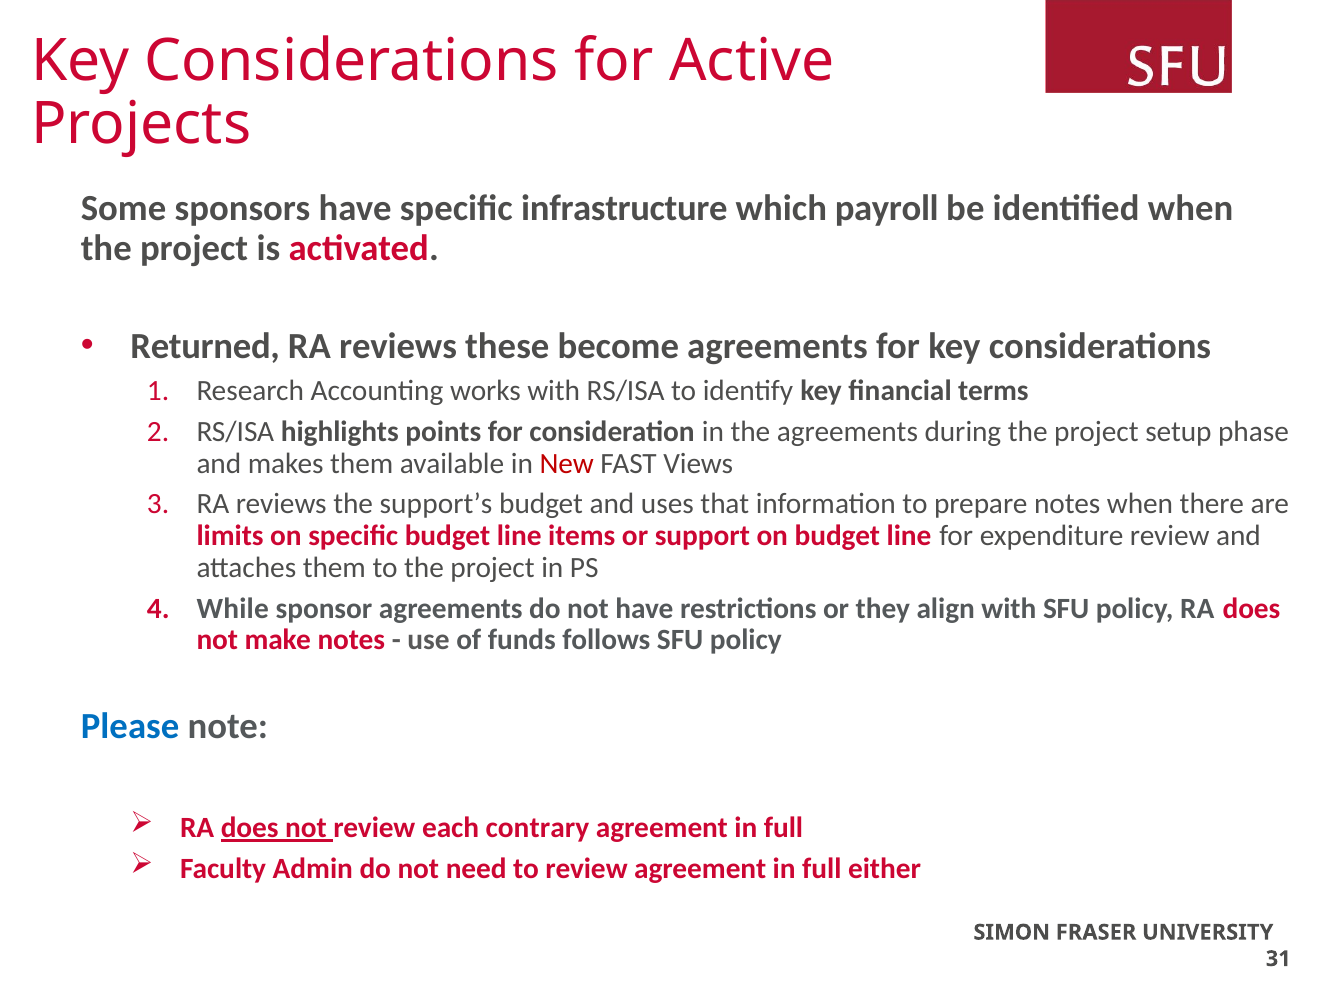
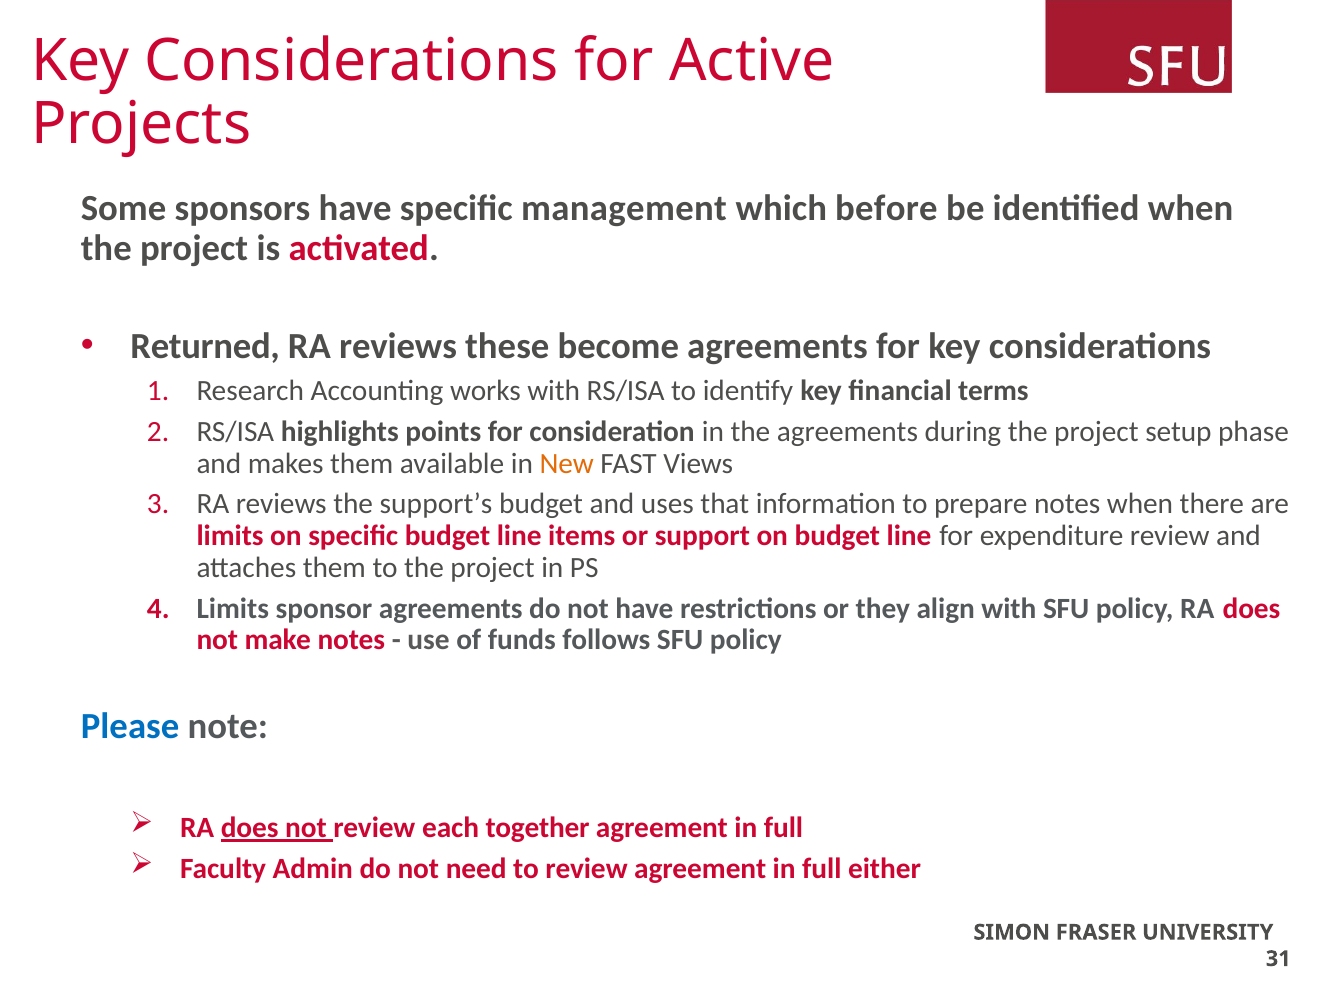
infrastructure: infrastructure -> management
payroll: payroll -> before
New colour: red -> orange
While at (233, 608): While -> Limits
contrary: contrary -> together
